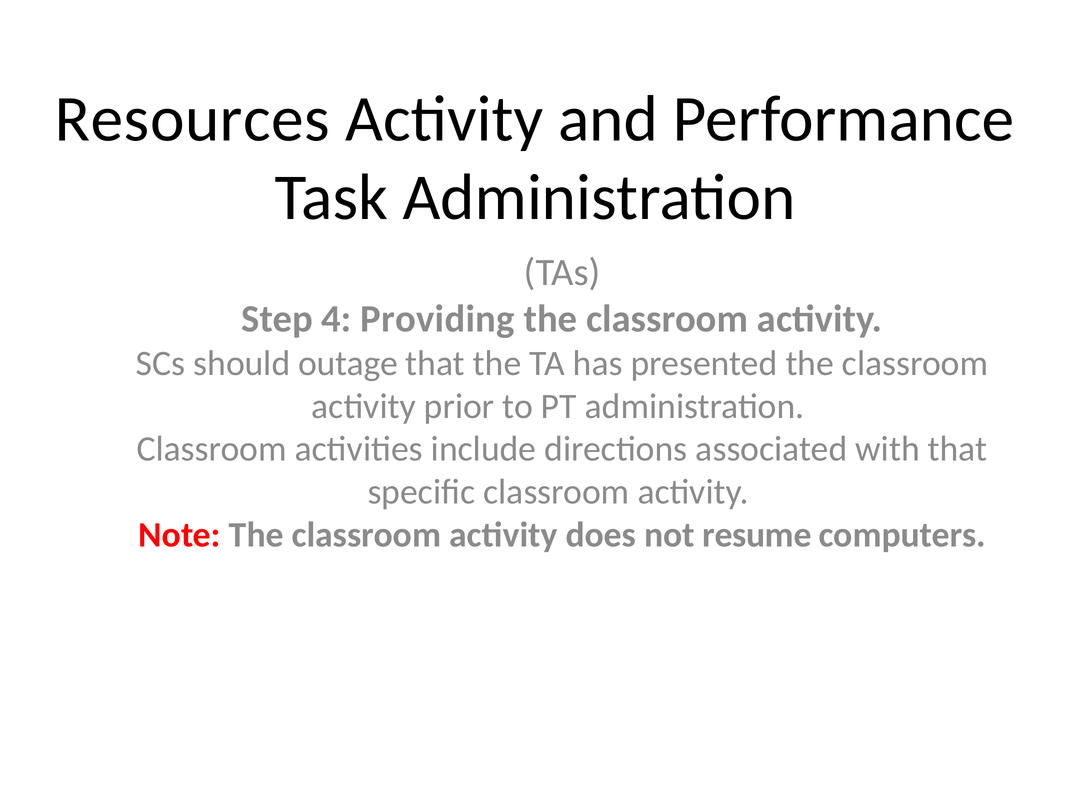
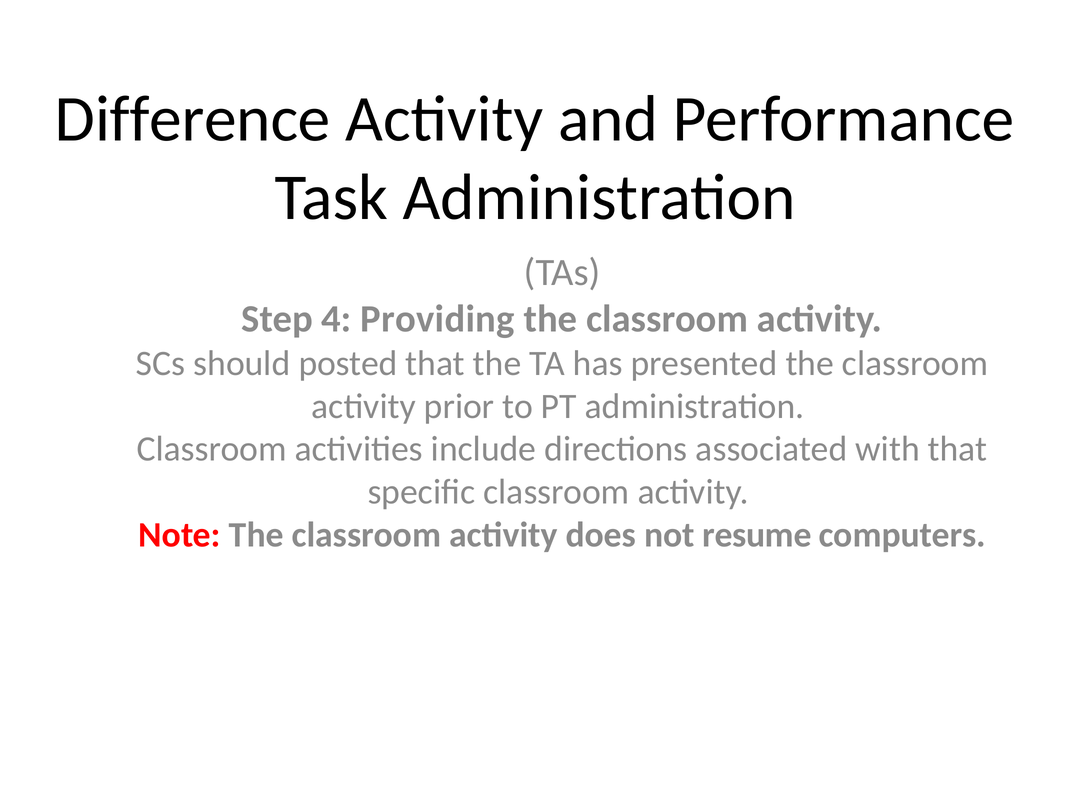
Resources: Resources -> Difference
outage: outage -> posted
